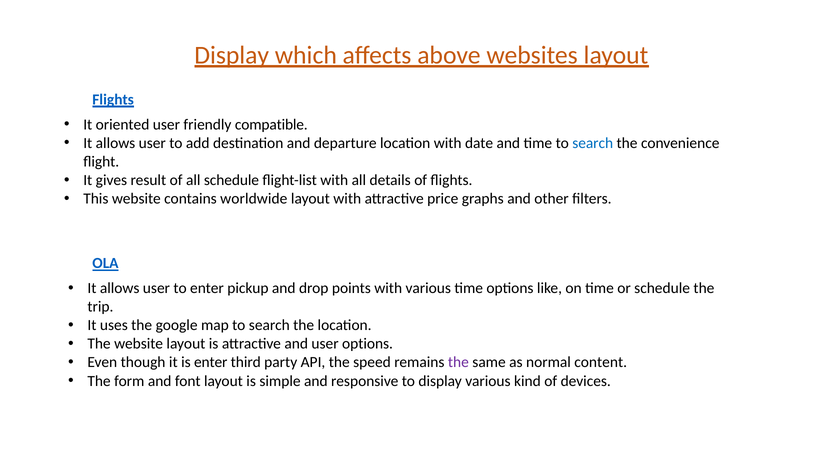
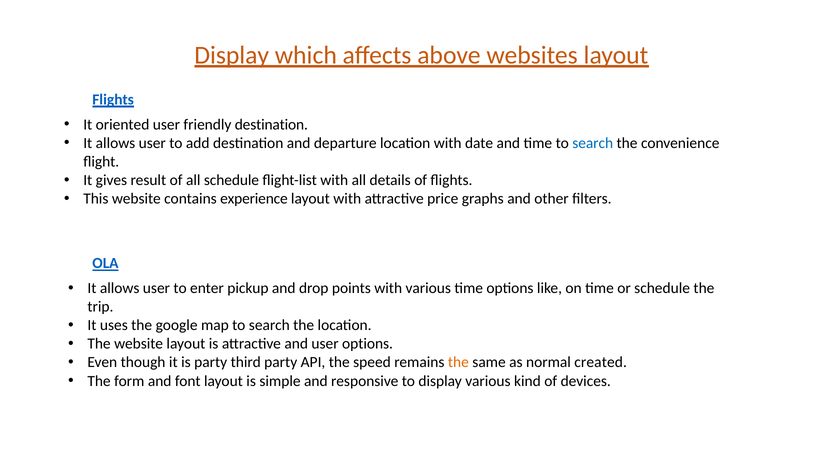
friendly compatible: compatible -> destination
worldwide: worldwide -> experience
is enter: enter -> party
the at (458, 362) colour: purple -> orange
content: content -> created
